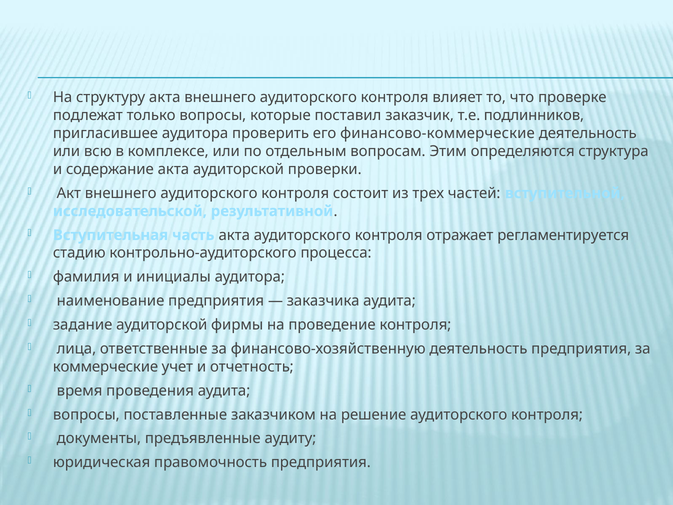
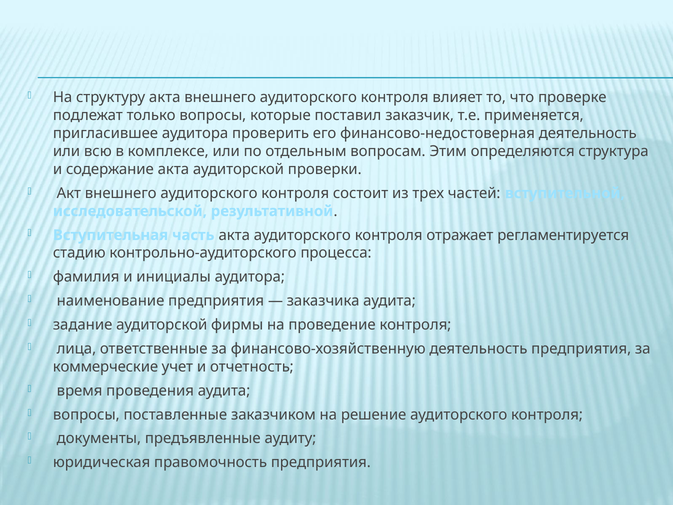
подлинников: подлинников -> применяется
финансово-коммерческие: финансово-коммерческие -> финансово-недостоверная
